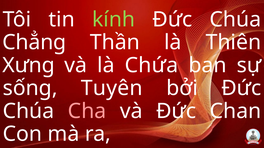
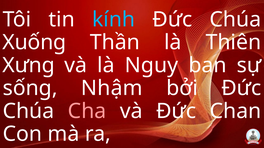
kính colour: light green -> light blue
Chẳng: Chẳng -> Xuống
Chứa: Chứa -> Nguy
Tuyên: Tuyên -> Nhậm
